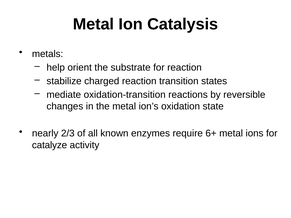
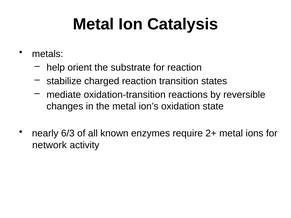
2/3: 2/3 -> 6/3
6+: 6+ -> 2+
catalyze: catalyze -> network
